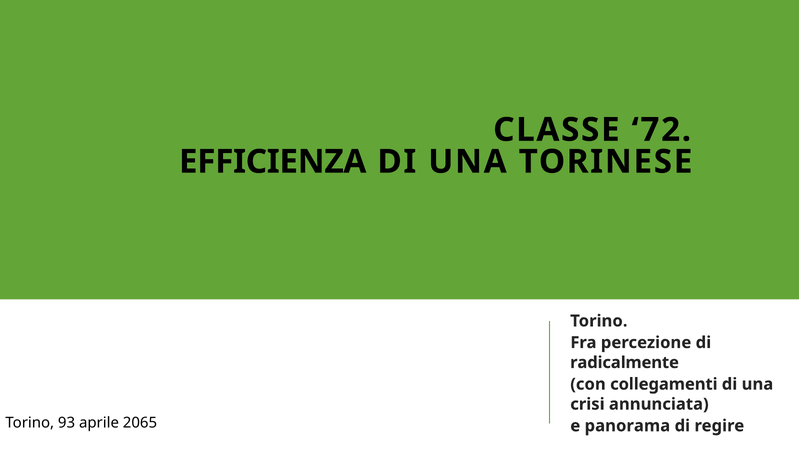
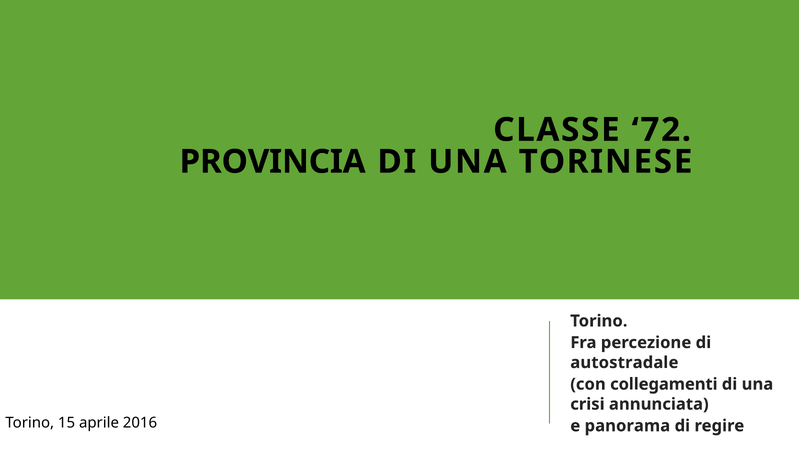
EFFICIENZA: EFFICIENZA -> PROVINCIA
radicalmente: radicalmente -> autostradale
93: 93 -> 15
2065: 2065 -> 2016
